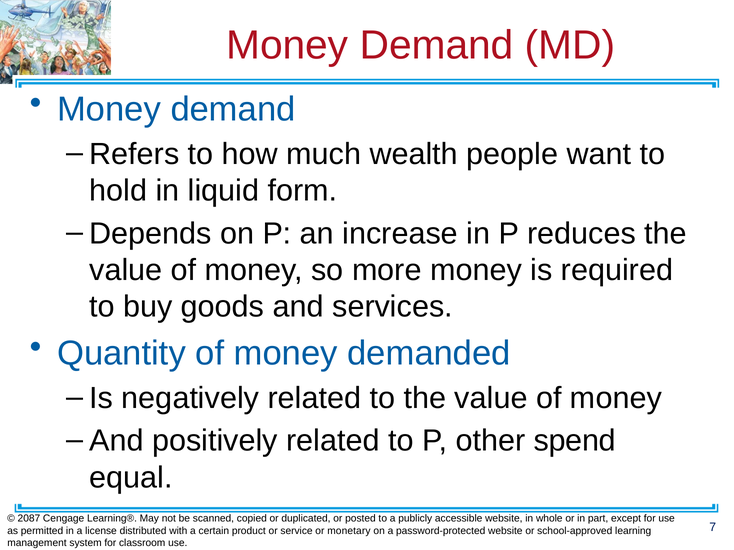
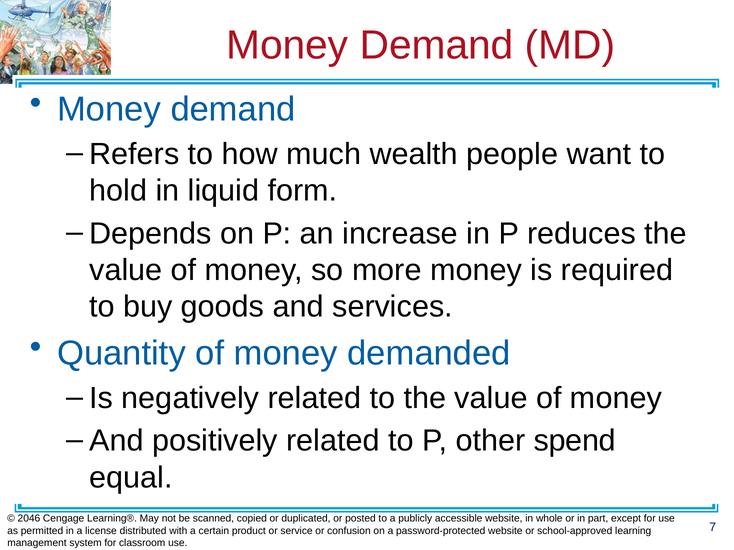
2087: 2087 -> 2046
monetary: monetary -> confusion
